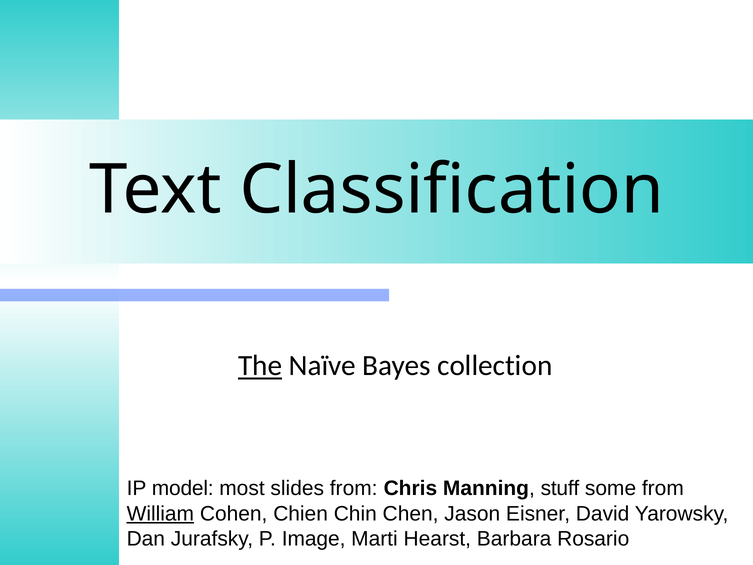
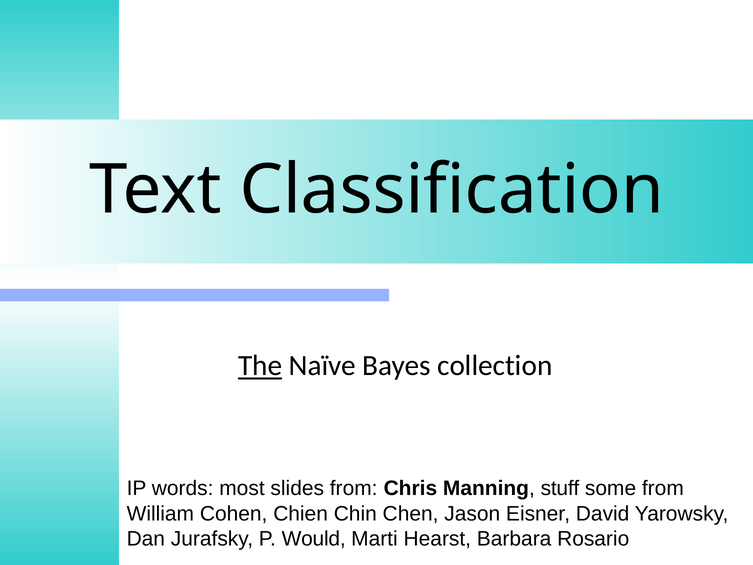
model: model -> words
William underline: present -> none
Image: Image -> Would
